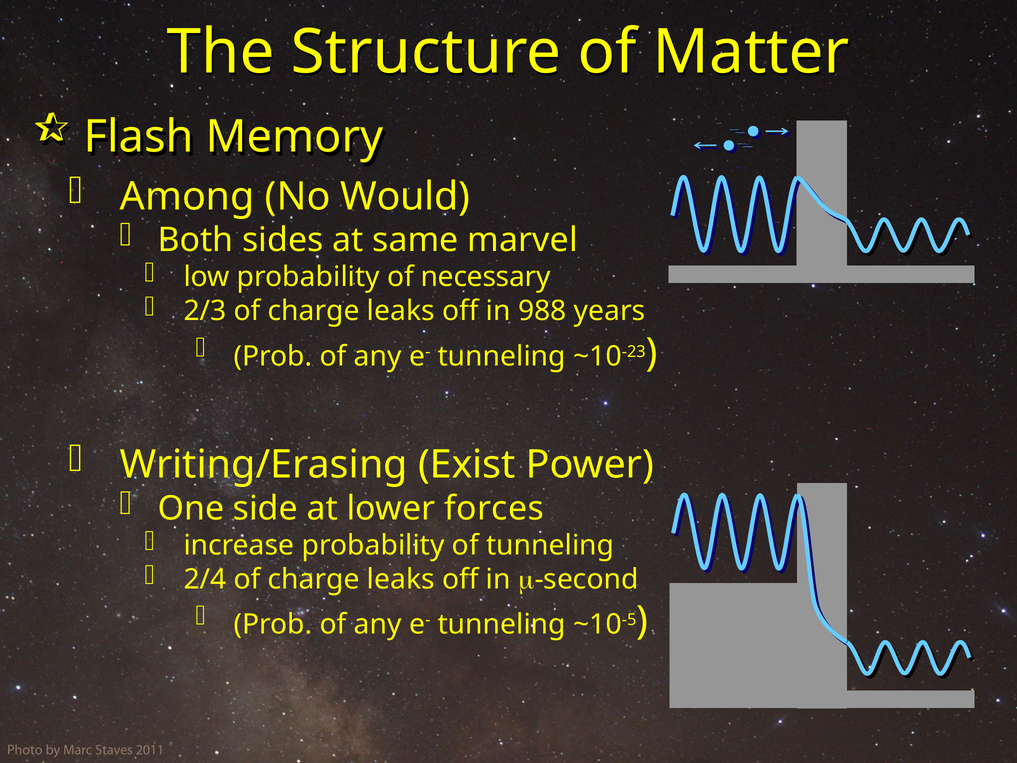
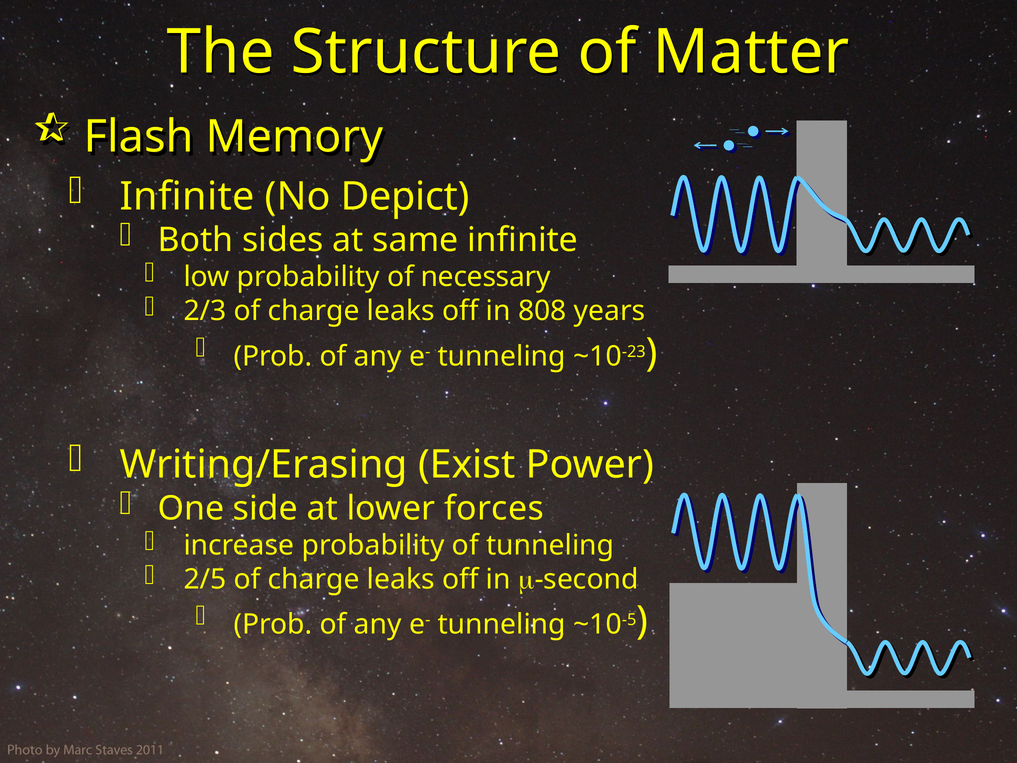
Among at (187, 196): Among -> Infinite
Would: Would -> Depict
same marvel: marvel -> infinite
988: 988 -> 808
2/4: 2/4 -> 2/5
